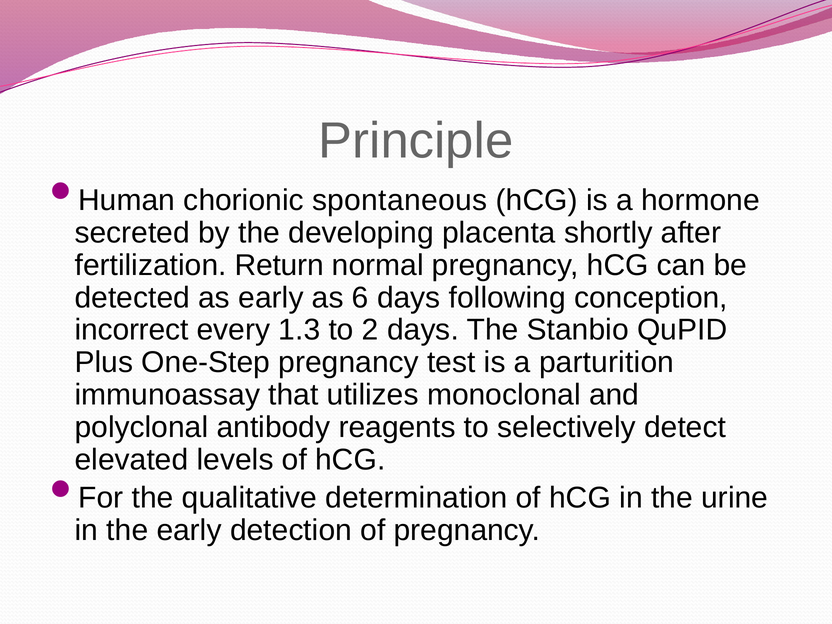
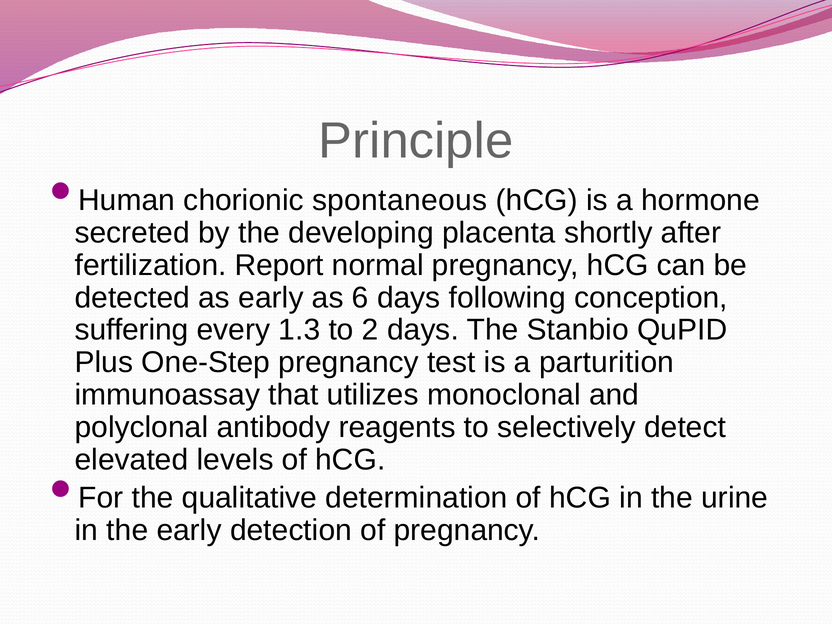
Return: Return -> Report
incorrect: incorrect -> suffering
